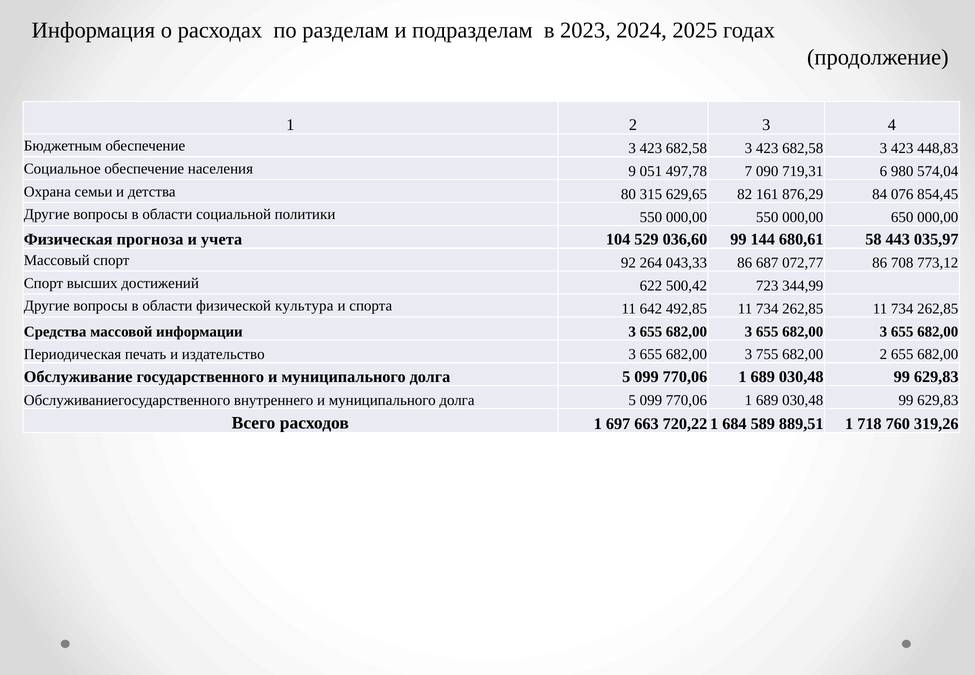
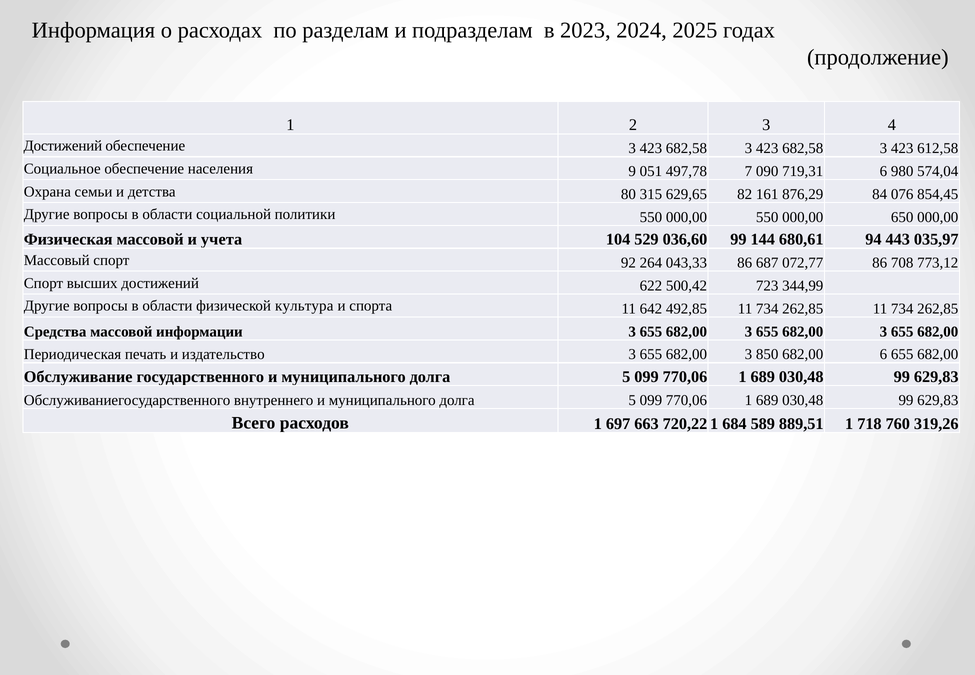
Бюджетным at (63, 146): Бюджетным -> Достижений
448,83: 448,83 -> 612,58
Физическая прогноза: прогноза -> массовой
58: 58 -> 94
755: 755 -> 850
682,00 2: 2 -> 6
